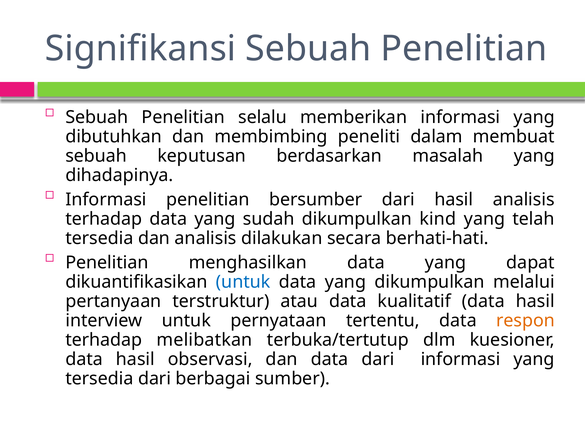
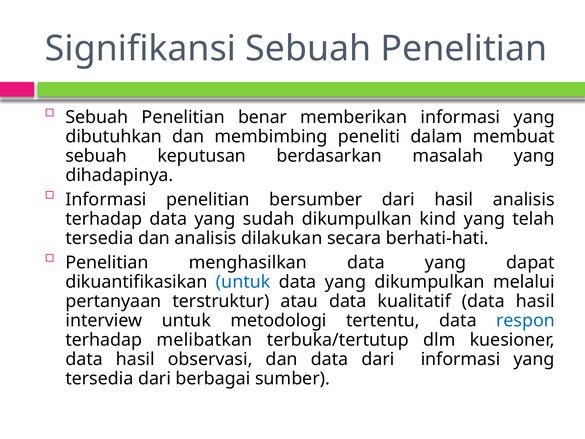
selalu: selalu -> benar
pernyataan: pernyataan -> metodologi
respon colour: orange -> blue
